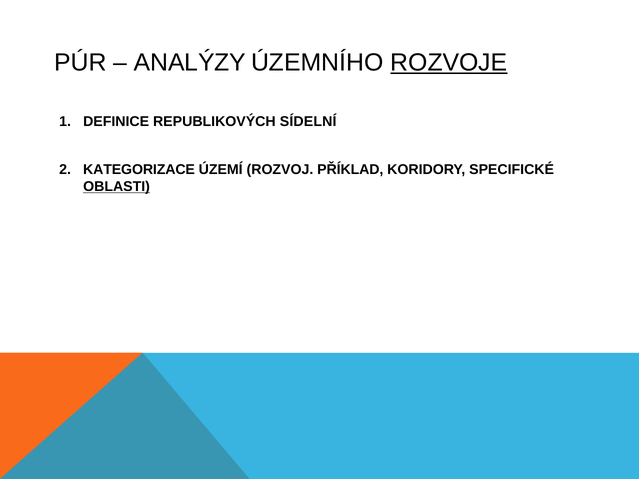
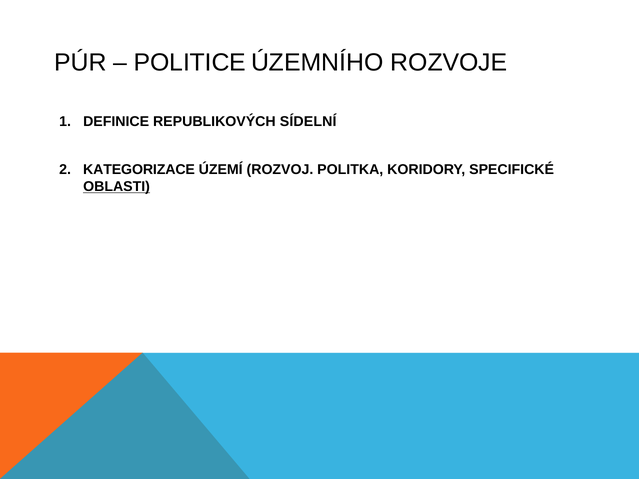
ANALÝZY: ANALÝZY -> POLITICE
ROZVOJE underline: present -> none
PŘÍKLAD: PŘÍKLAD -> POLITKA
